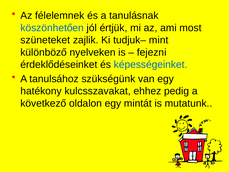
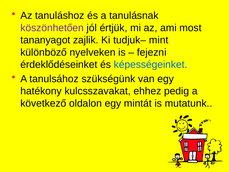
félelemnek: félelemnek -> tanuláshoz
köszönhetően colour: blue -> purple
szüneteket: szüneteket -> tananyagot
